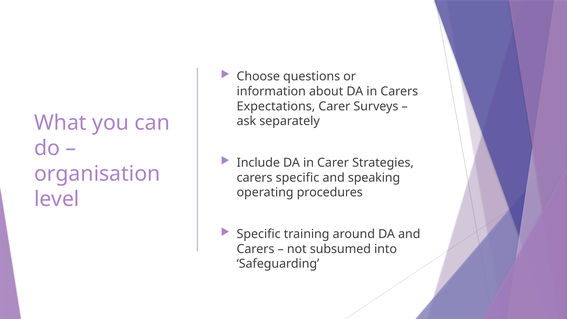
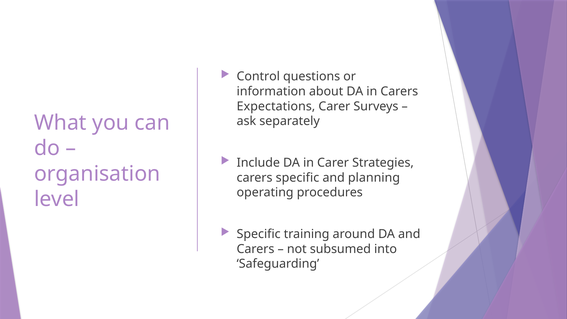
Choose: Choose -> Control
speaking: speaking -> planning
